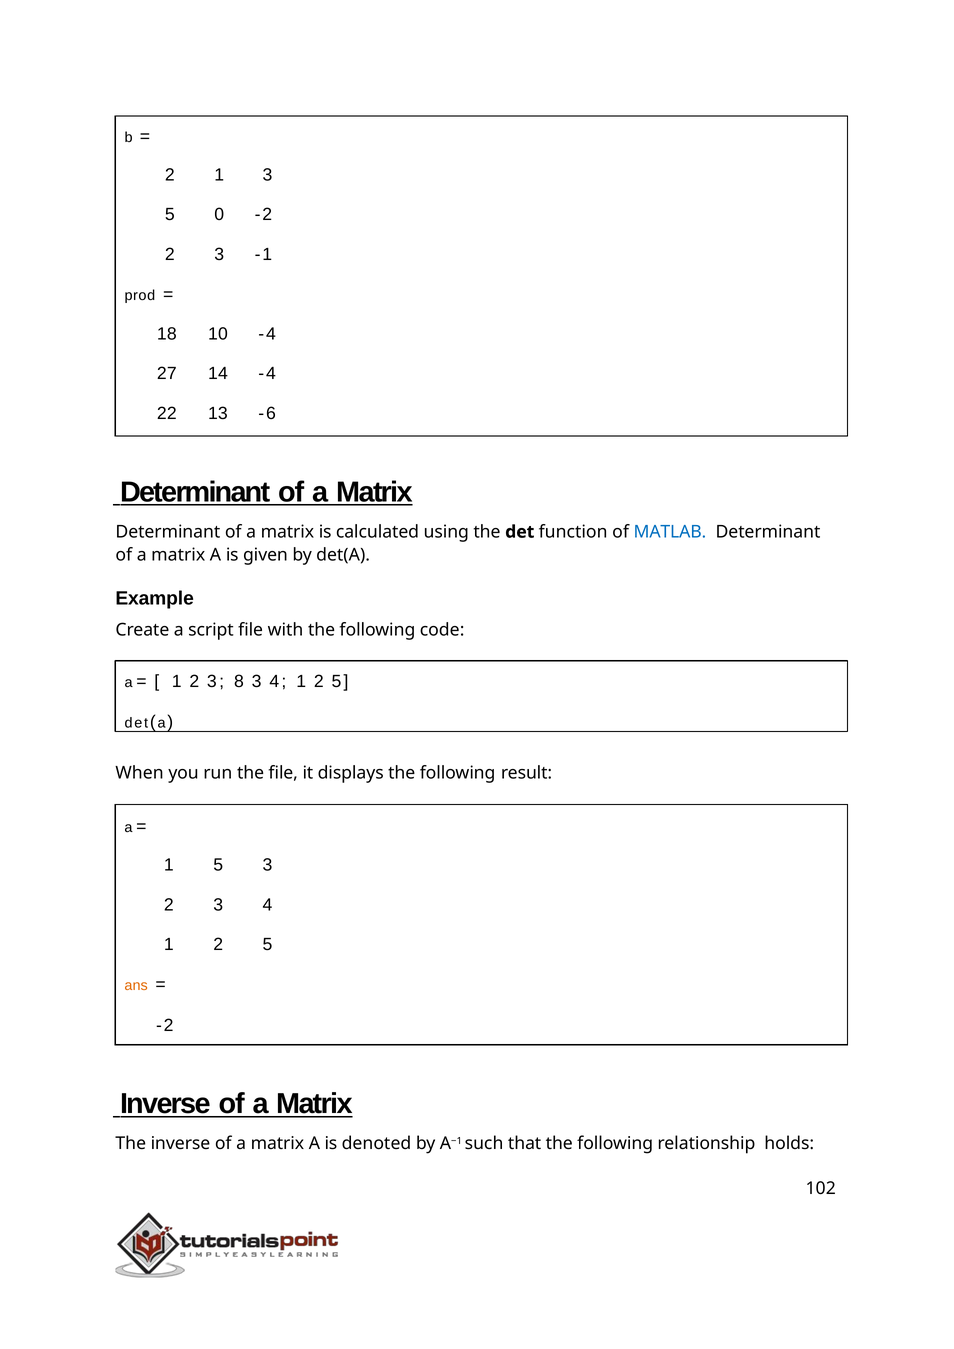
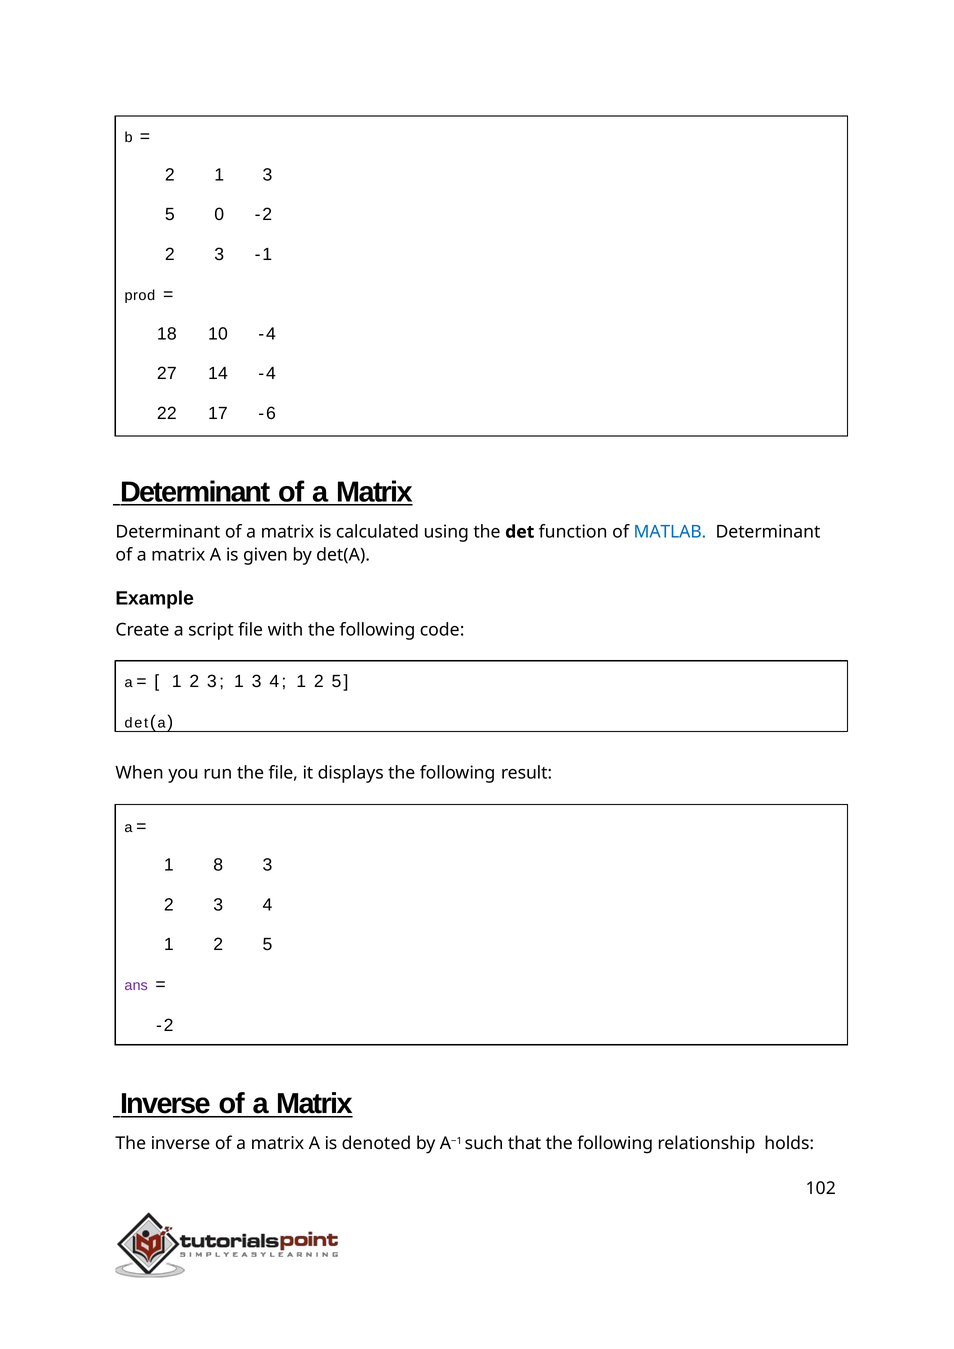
13: 13 -> 17
3 8: 8 -> 1
1 5: 5 -> 8
ans colour: orange -> purple
